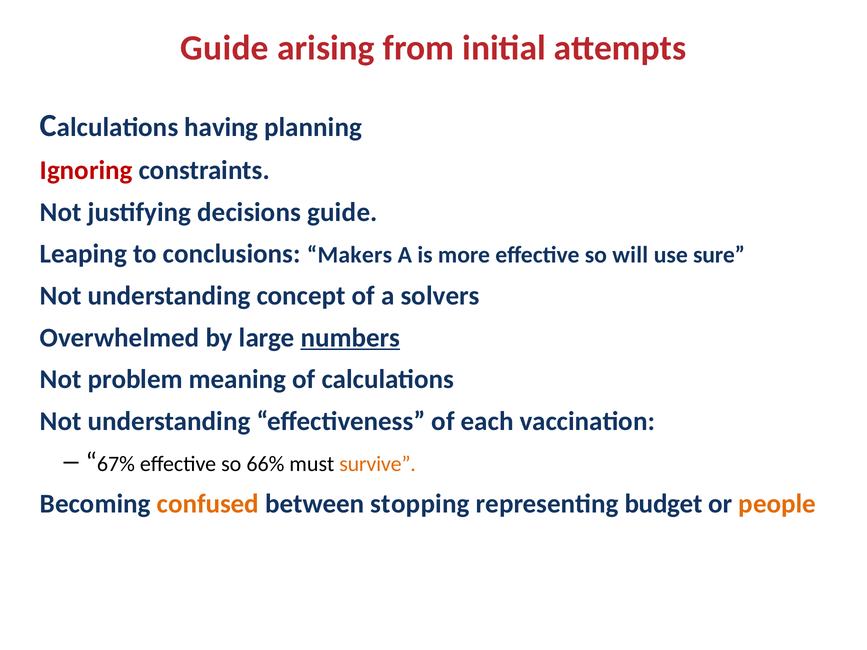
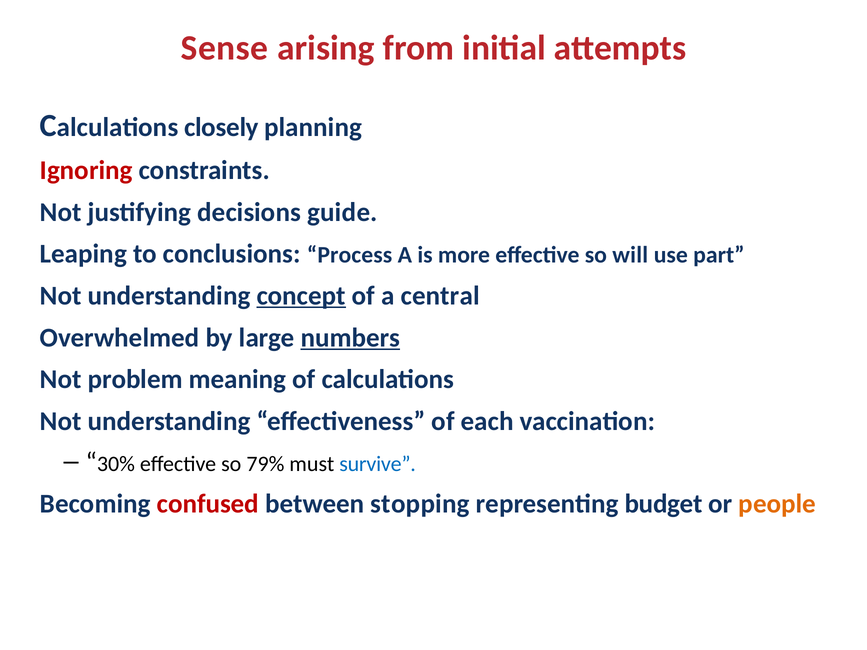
Guide at (225, 48): Guide -> Sense
having: having -> closely
Makers: Makers -> Process
sure: sure -> part
concept underline: none -> present
solvers: solvers -> central
67%: 67% -> 30%
66%: 66% -> 79%
survive colour: orange -> blue
confused colour: orange -> red
